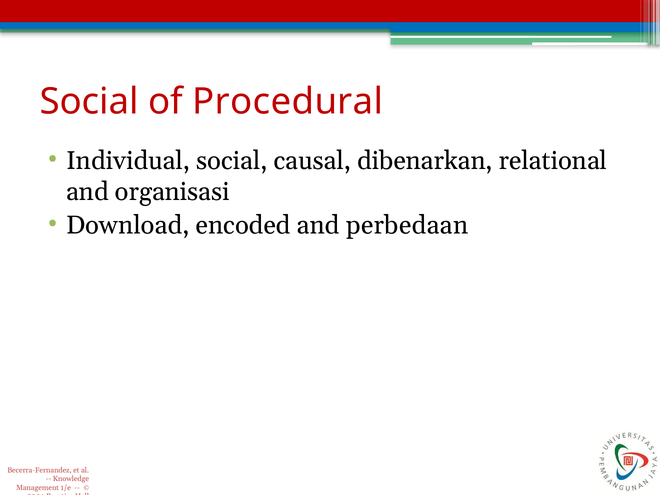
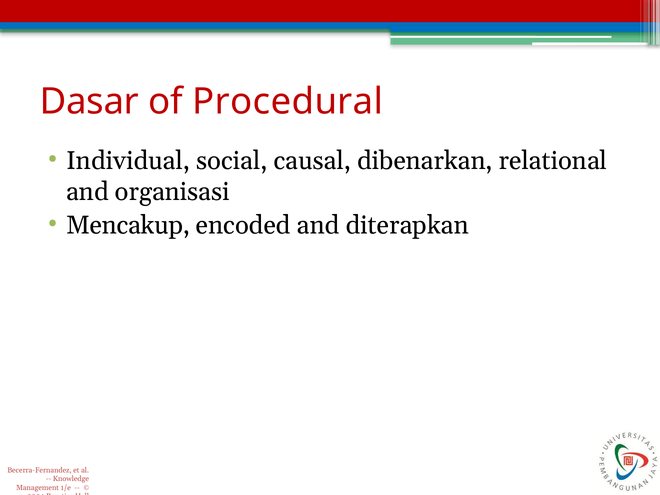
Social at (89, 101): Social -> Dasar
Download: Download -> Mencakup
perbedaan: perbedaan -> diterapkan
